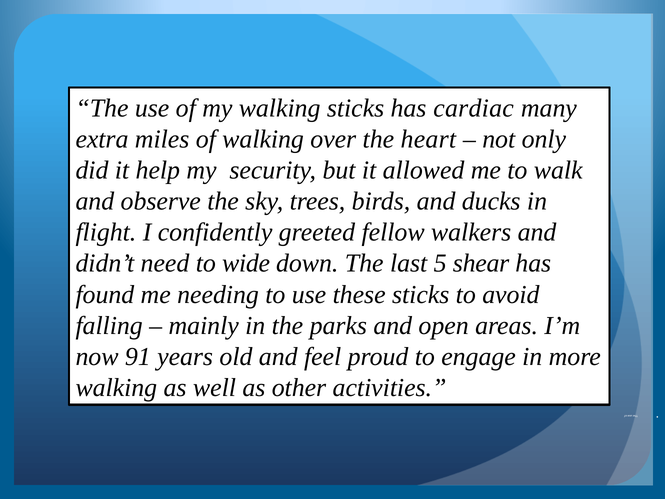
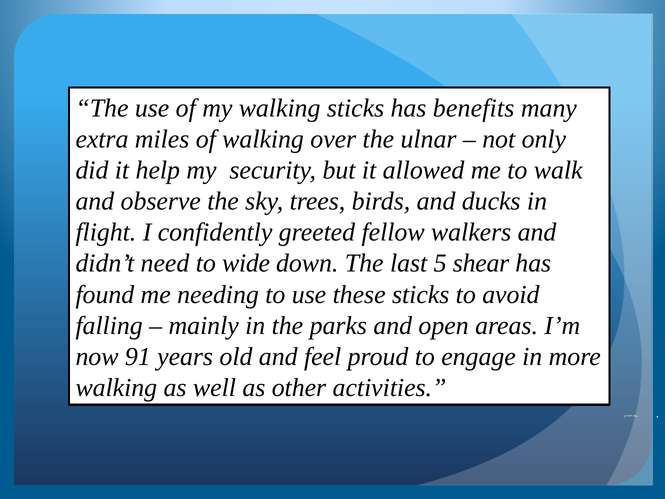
cardiac: cardiac -> benefits
heart: heart -> ulnar
